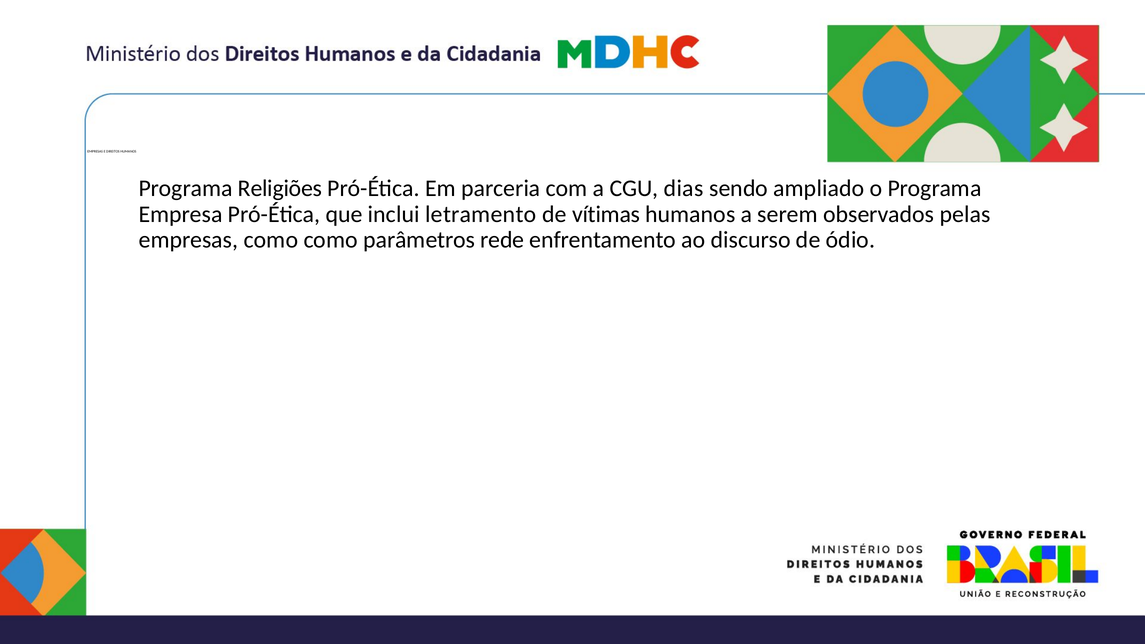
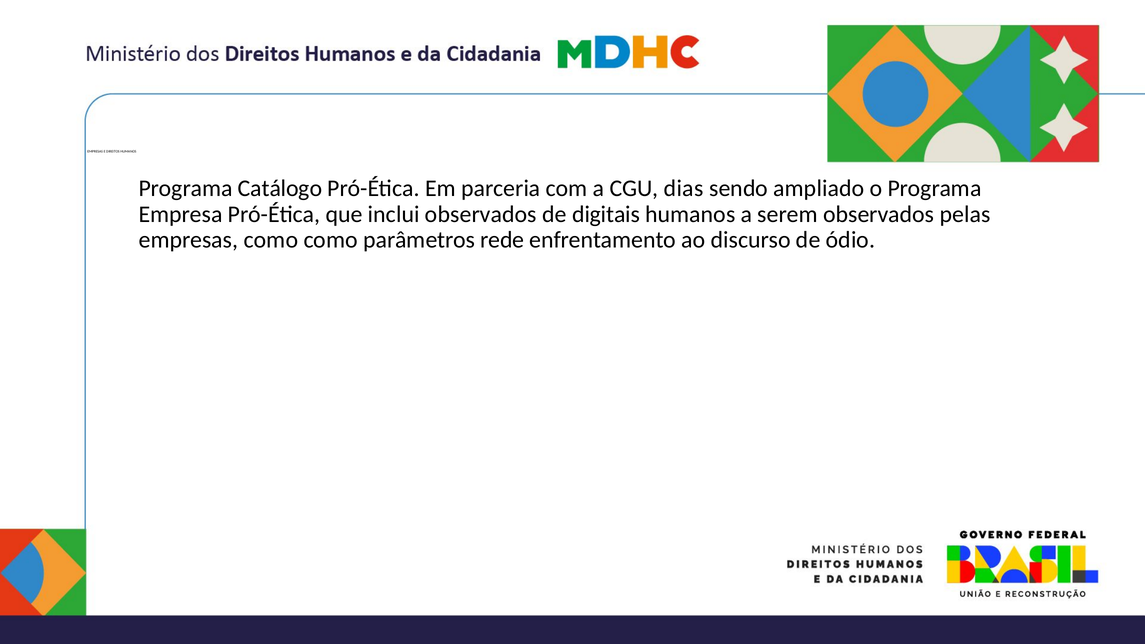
Religiões: Religiões -> Catálogo
inclui letramento: letramento -> observados
vítimas: vítimas -> digitais
